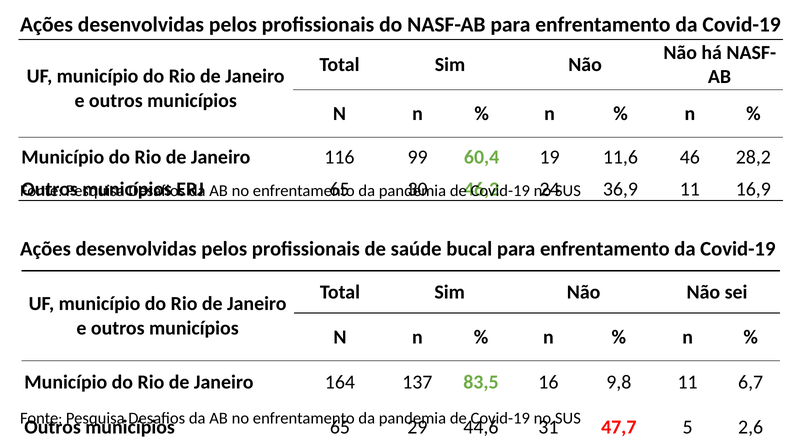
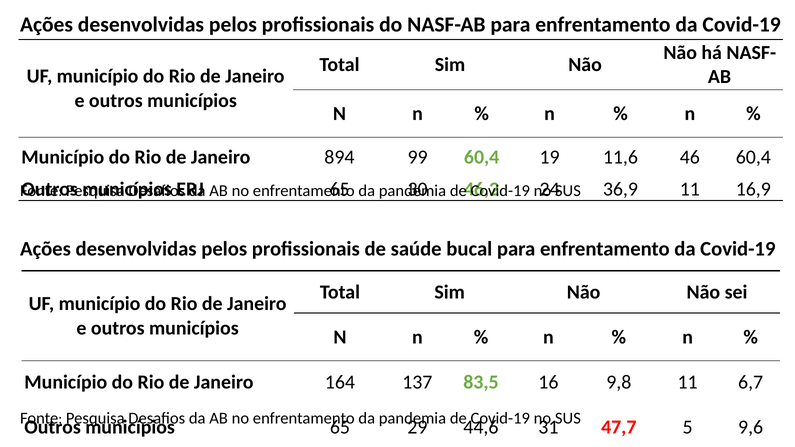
116: 116 -> 894
46 28,2: 28,2 -> 60,4
2,6: 2,6 -> 9,6
